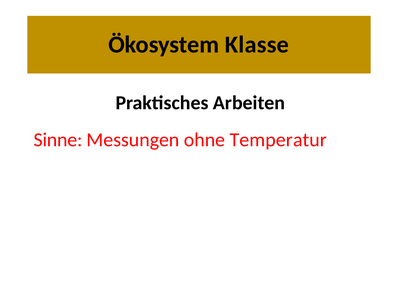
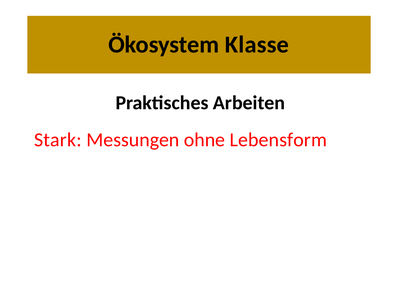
Sinne: Sinne -> Stark
Temperatur: Temperatur -> Lebensform
